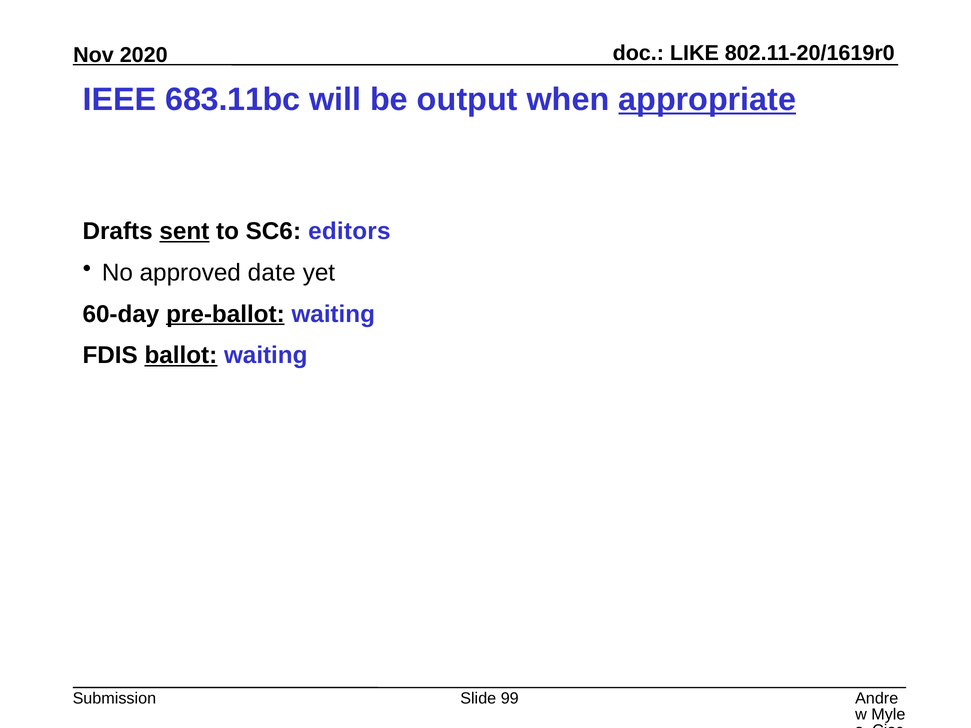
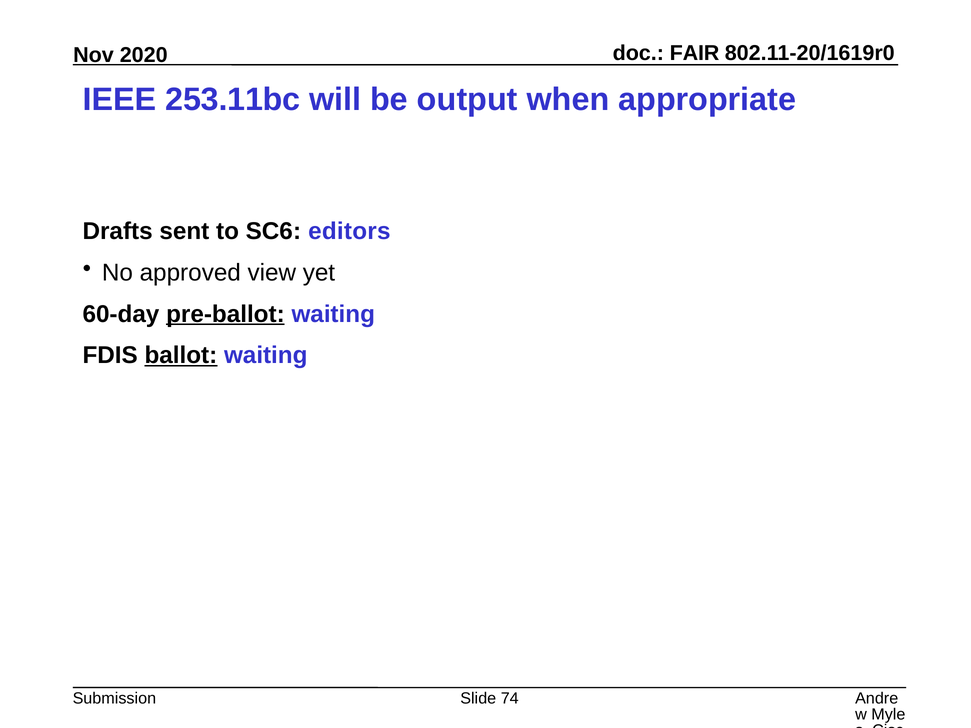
LIKE: LIKE -> FAIR
683.11bc: 683.11bc -> 253.11bc
appropriate underline: present -> none
sent underline: present -> none
date: date -> view
99: 99 -> 74
